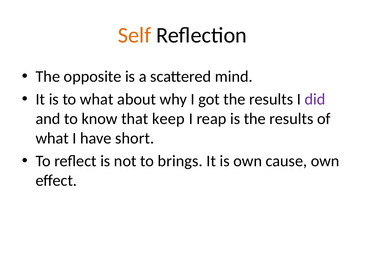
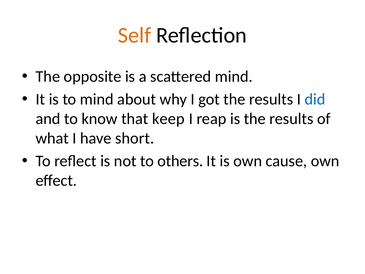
to what: what -> mind
did colour: purple -> blue
brings: brings -> others
